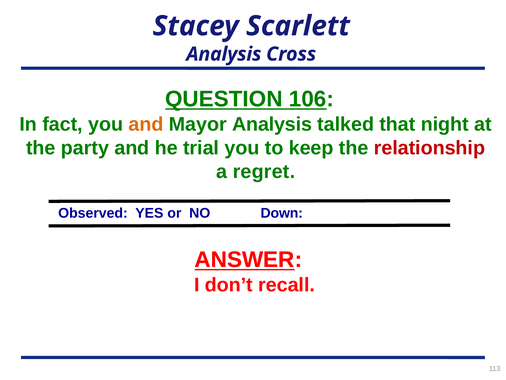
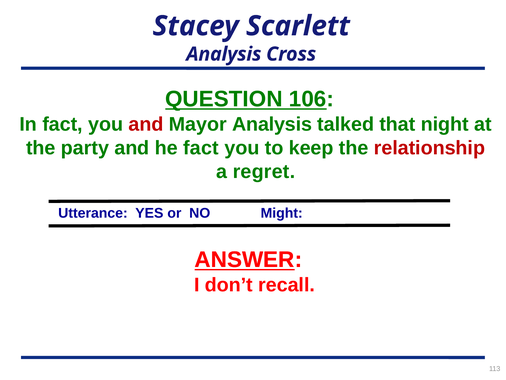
and at (146, 124) colour: orange -> red
he trial: trial -> fact
Observed: Observed -> Utterance
Down: Down -> Might
